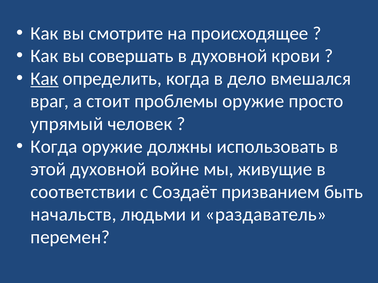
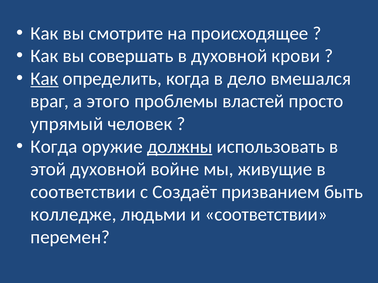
стоит: стоит -> этого
проблемы оружие: оружие -> властей
должны underline: none -> present
начальств: начальств -> колледже
и раздаватель: раздаватель -> соответствии
